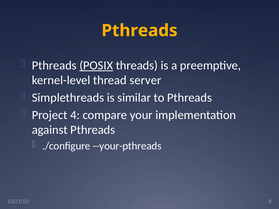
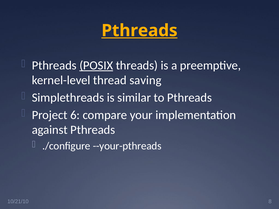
Pthreads at (139, 31) underline: none -> present
server: server -> saving
4: 4 -> 6
